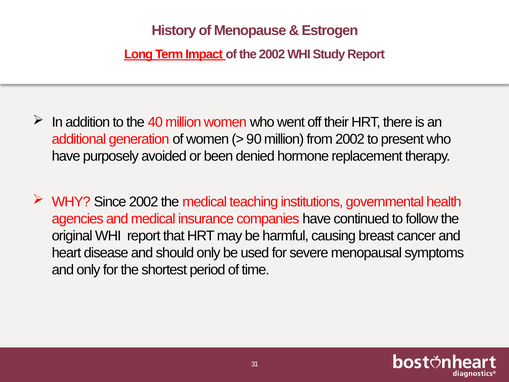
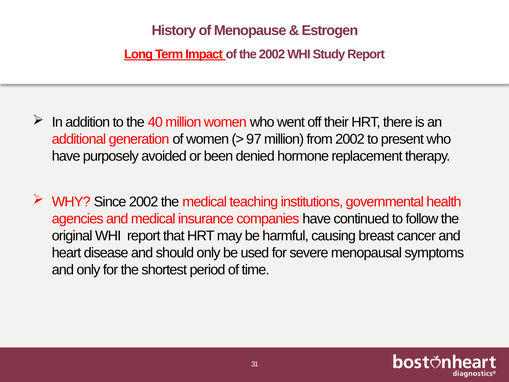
90: 90 -> 97
